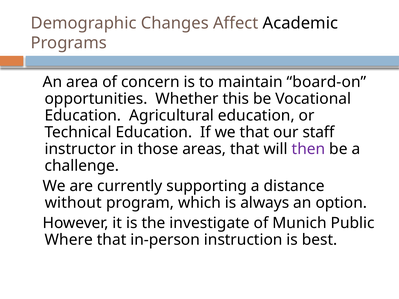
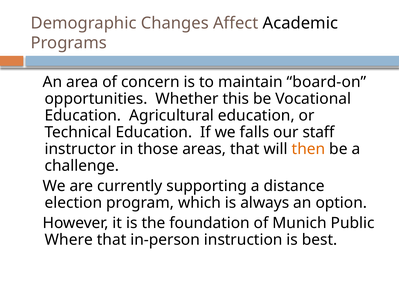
we that: that -> falls
then colour: purple -> orange
without: without -> election
investigate: investigate -> foundation
